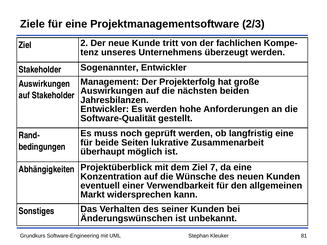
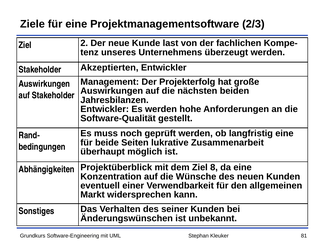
tritt: tritt -> last
Sogenannter: Sogenannter -> Akzeptierten
7: 7 -> 8
